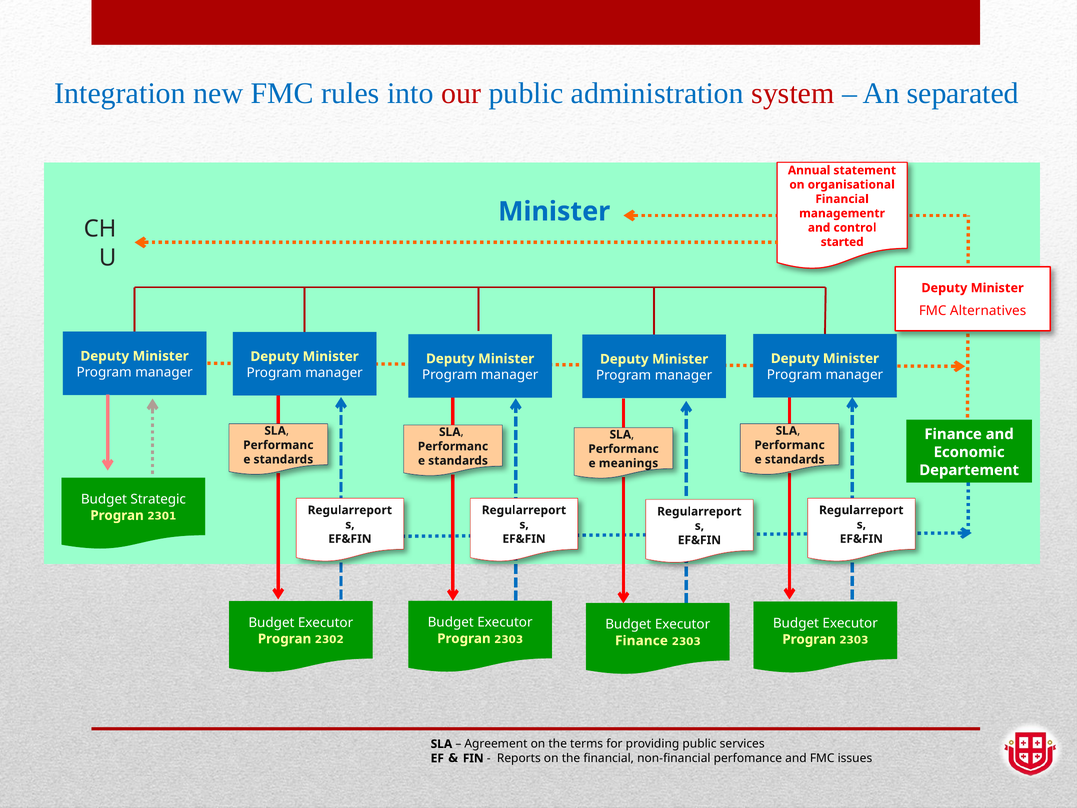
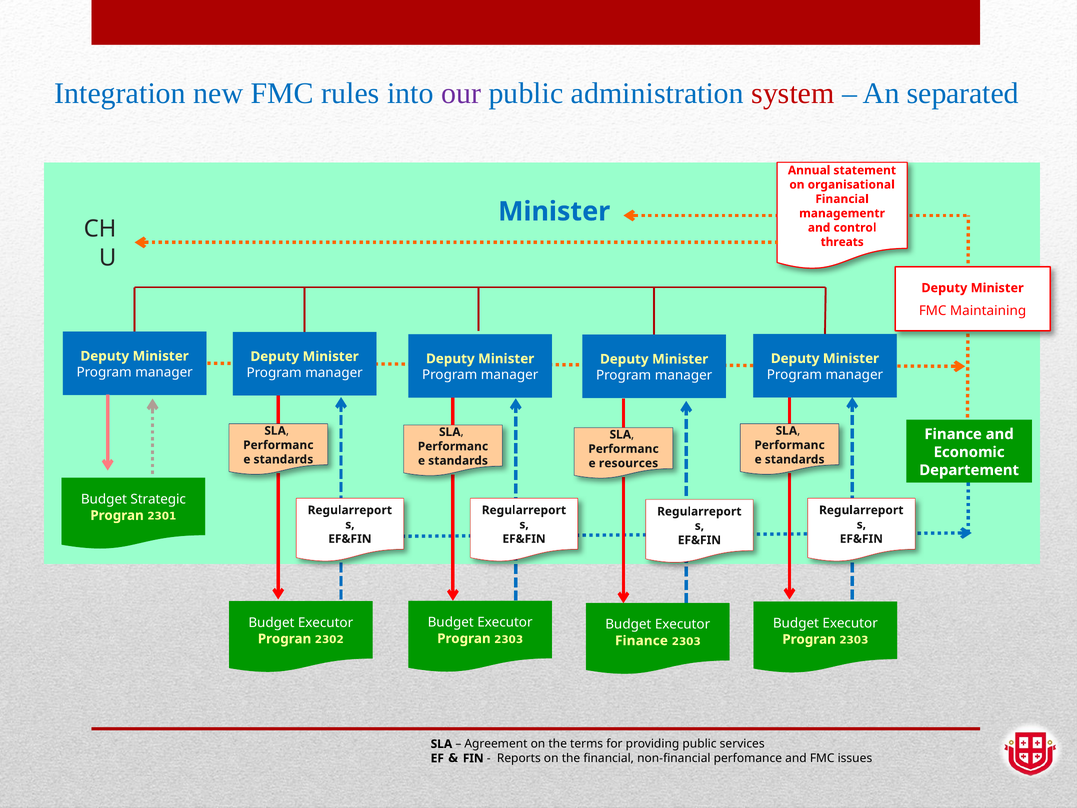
our colour: red -> purple
started: started -> threats
Alternatives: Alternatives -> Maintaining
meanings: meanings -> resources
